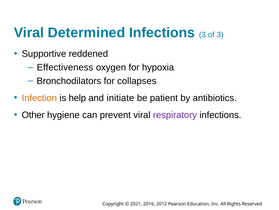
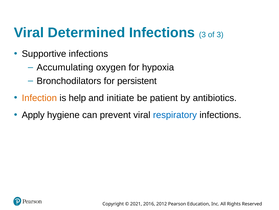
Supportive reddened: reddened -> infections
Effectiveness: Effectiveness -> Accumulating
collapses: collapses -> persistent
Other: Other -> Apply
respiratory colour: purple -> blue
